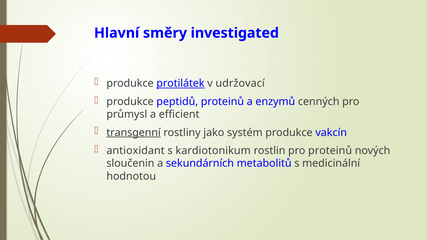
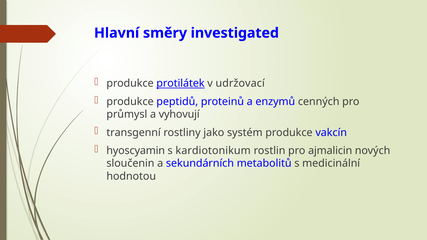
efficient: efficient -> vyhovují
transgenní underline: present -> none
antioxidant: antioxidant -> hyoscyamin
pro proteinů: proteinů -> ajmalicin
